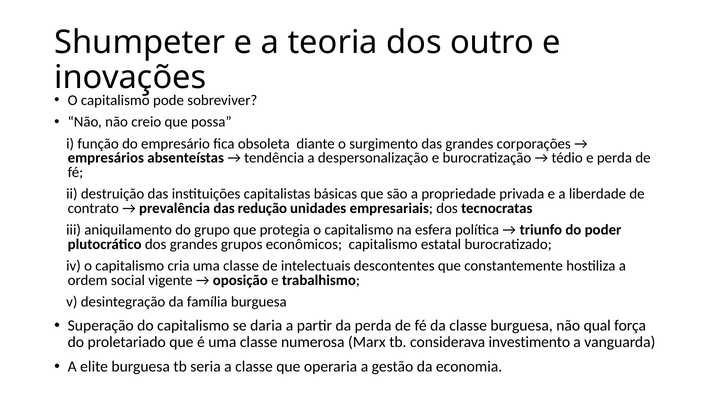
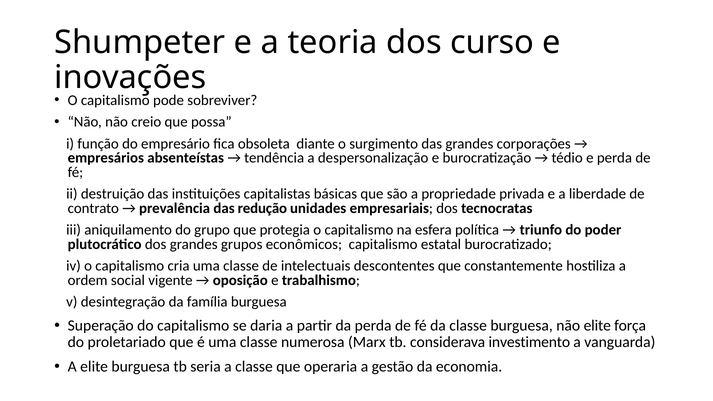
outro: outro -> curso
não qual: qual -> elite
